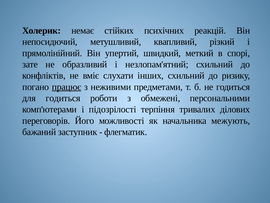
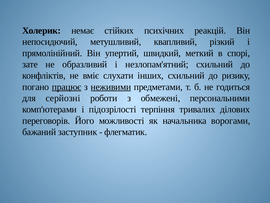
неживими underline: none -> present
для годиться: годиться -> серйозні
межують: межують -> ворогами
